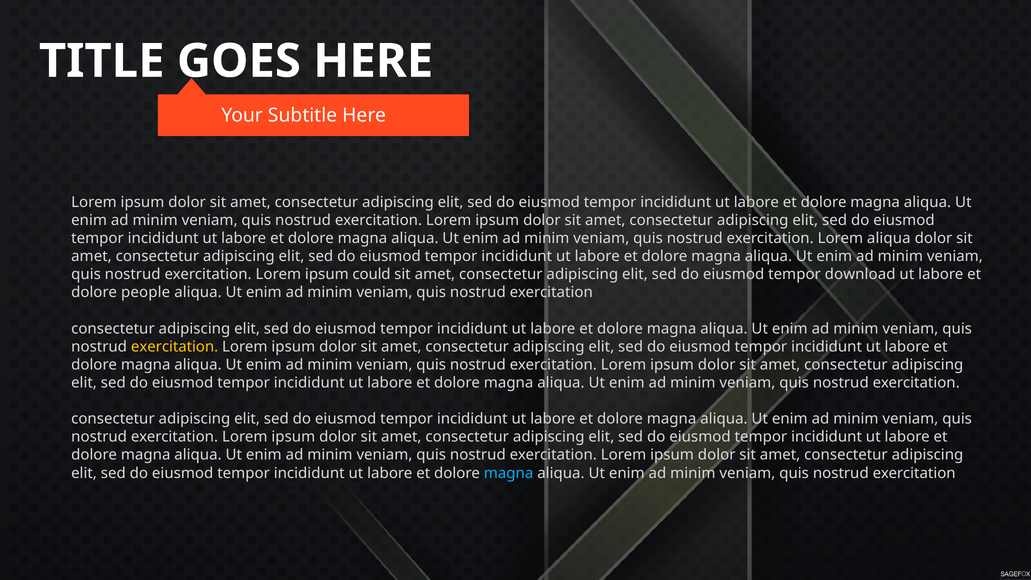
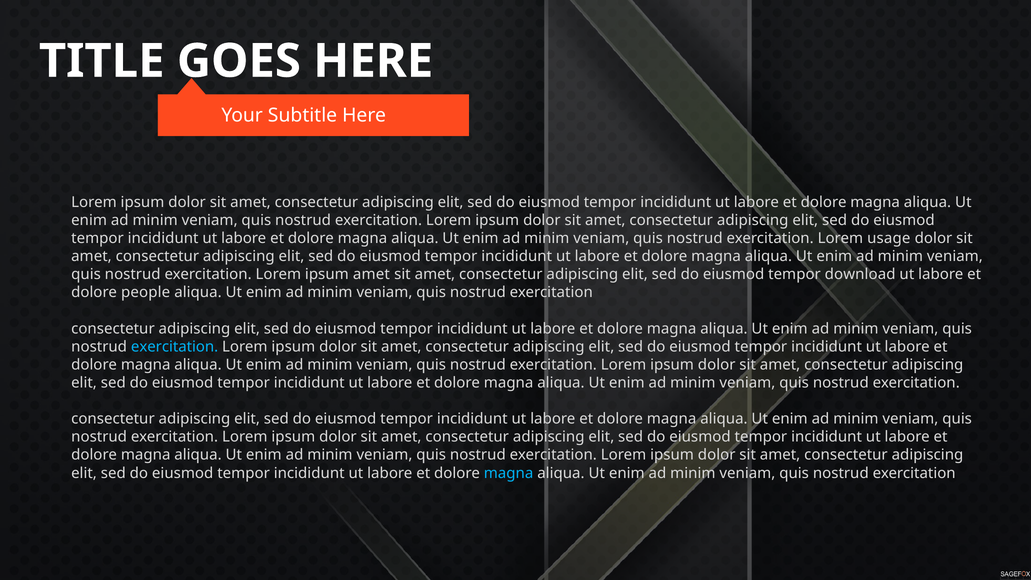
Lorem aliqua: aliqua -> usage
ipsum could: could -> amet
exercitation at (175, 347) colour: yellow -> light blue
